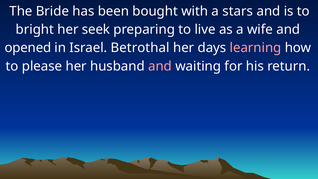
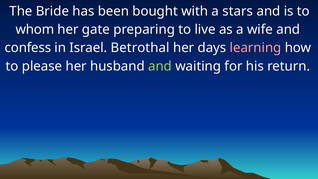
bright: bright -> whom
seek: seek -> gate
opened: opened -> confess
and at (160, 66) colour: pink -> light green
